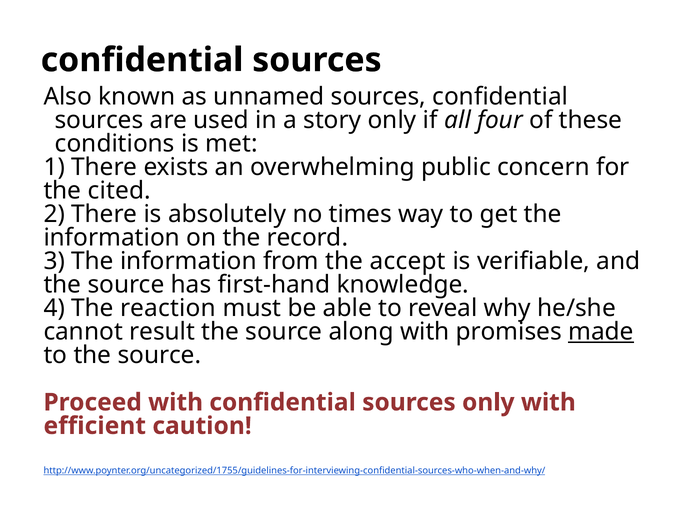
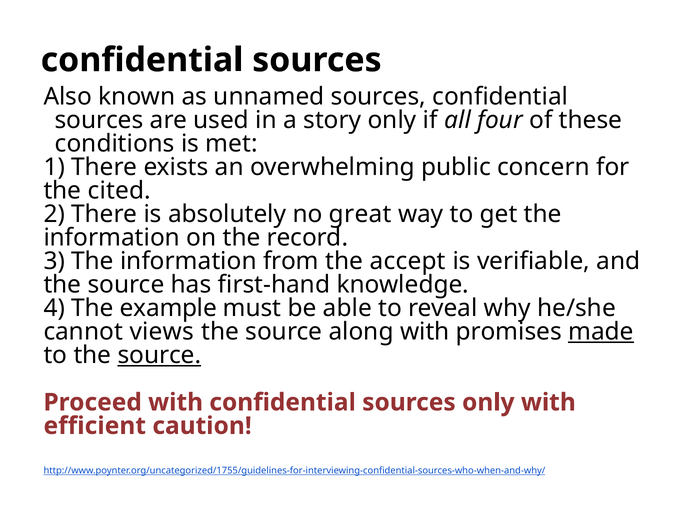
times: times -> great
reaction: reaction -> example
result: result -> views
source at (159, 355) underline: none -> present
